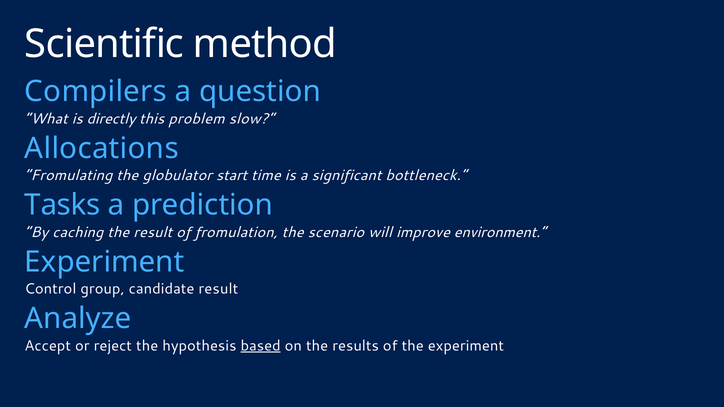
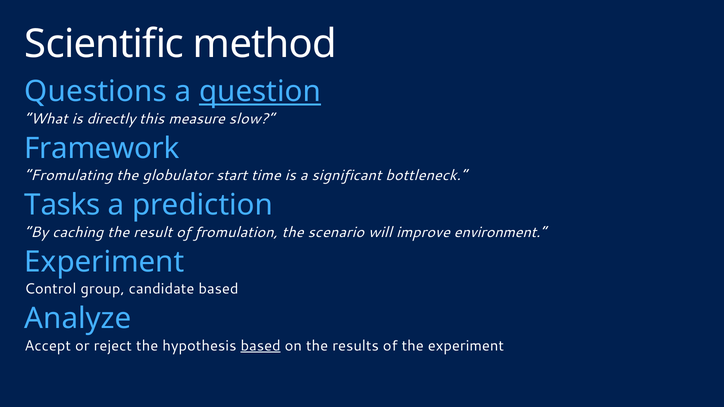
Compilers: Compilers -> Questions
question underline: none -> present
problem: problem -> measure
Allocations: Allocations -> Framework
candidate result: result -> based
